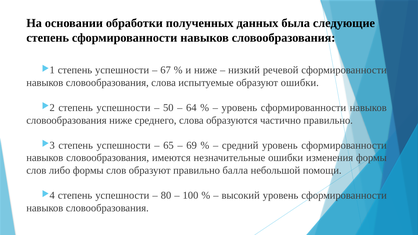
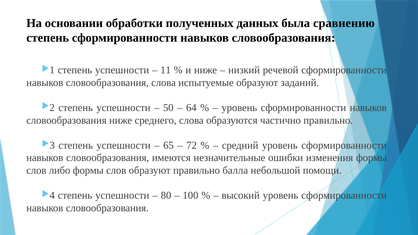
следующие: следующие -> сравнению
67: 67 -> 11
образуют ошибки: ошибки -> заданий
69: 69 -> 72
